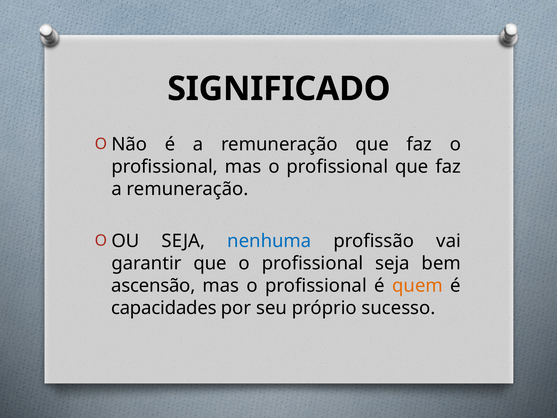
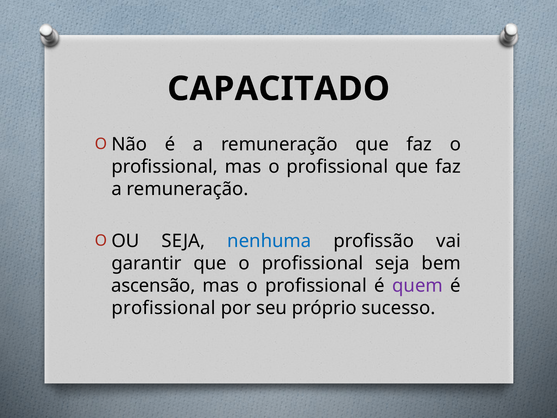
SIGNIFICADO: SIGNIFICADO -> CAPACITADO
quem colour: orange -> purple
capacidades at (164, 308): capacidades -> profissional
